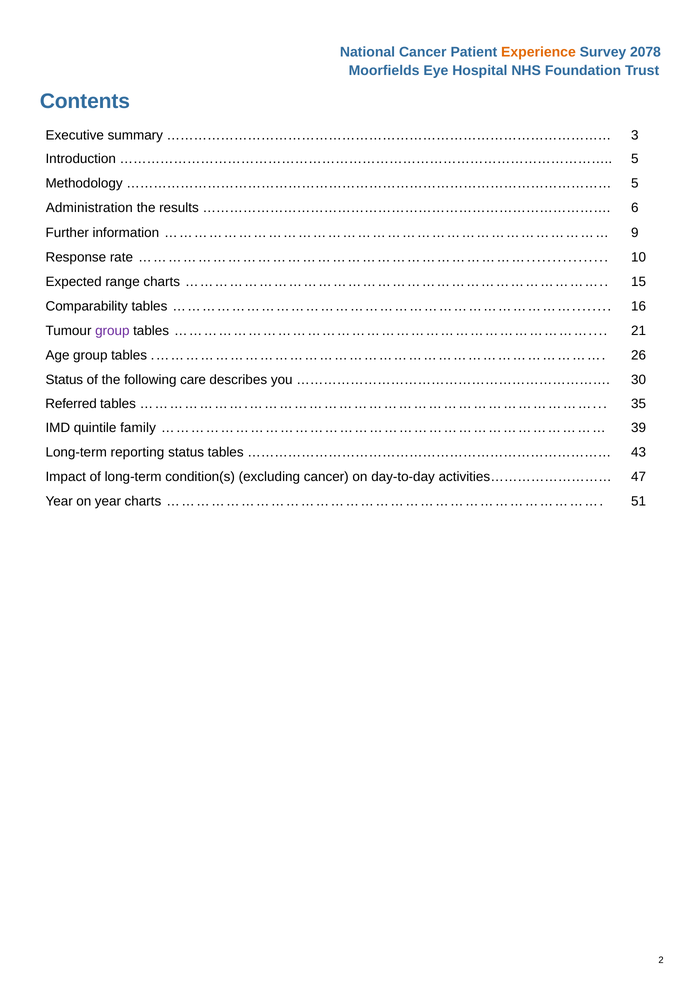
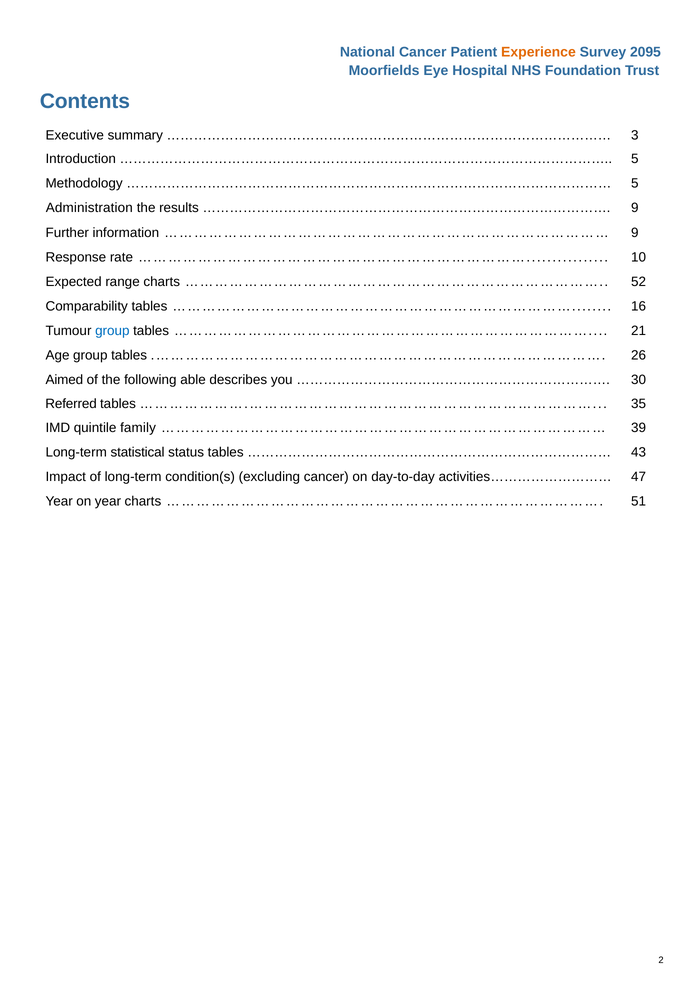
2078: 2078 -> 2095
6 at (635, 208): 6 -> 9
15: 15 -> 52
group at (112, 331) colour: purple -> blue
Status at (64, 380): Status -> Aimed
care: care -> able
reporting: reporting -> statistical
